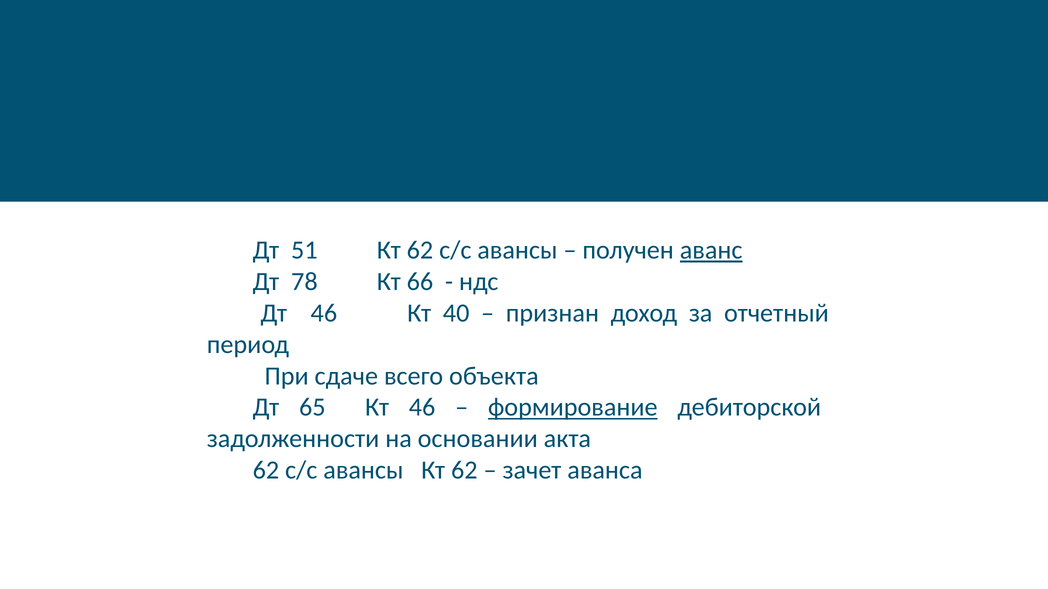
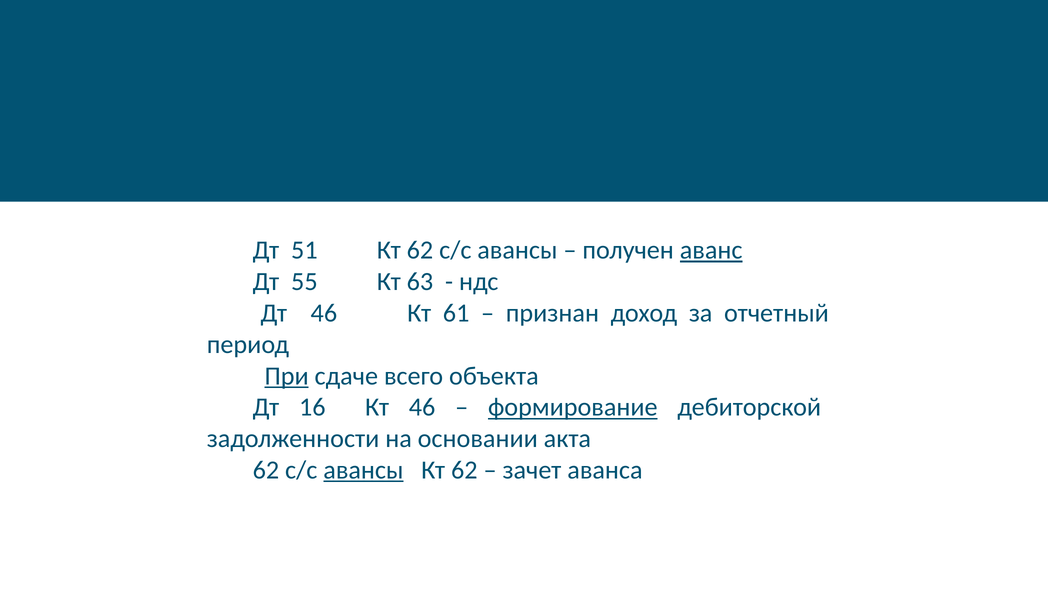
78: 78 -> 55
66: 66 -> 63
40: 40 -> 61
При underline: none -> present
65: 65 -> 16
авансы at (363, 471) underline: none -> present
